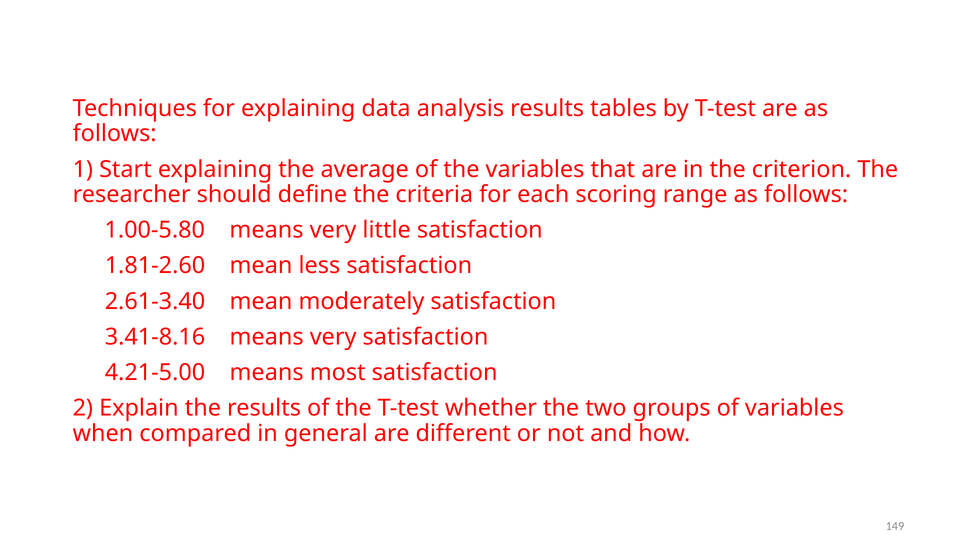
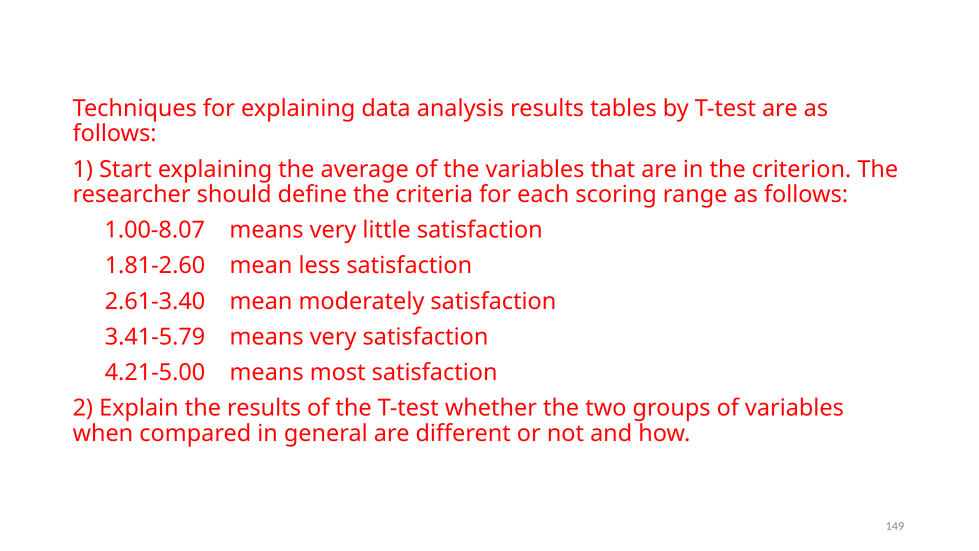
1.00-5.80: 1.00-5.80 -> 1.00-8.07
3.41-8.16: 3.41-8.16 -> 3.41-5.79
